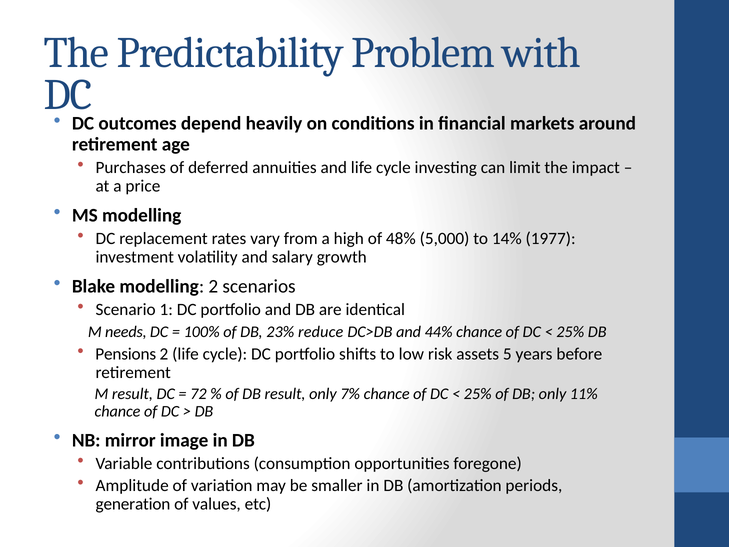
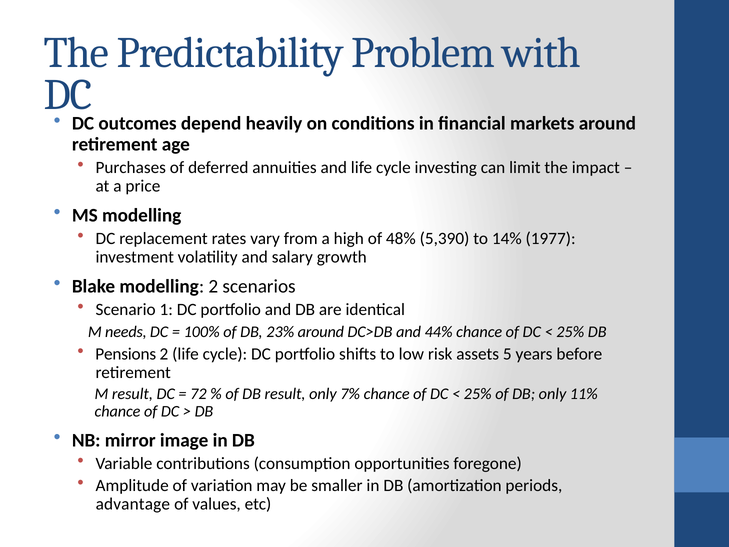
5,000: 5,000 -> 5,390
23% reduce: reduce -> around
generation: generation -> advantage
